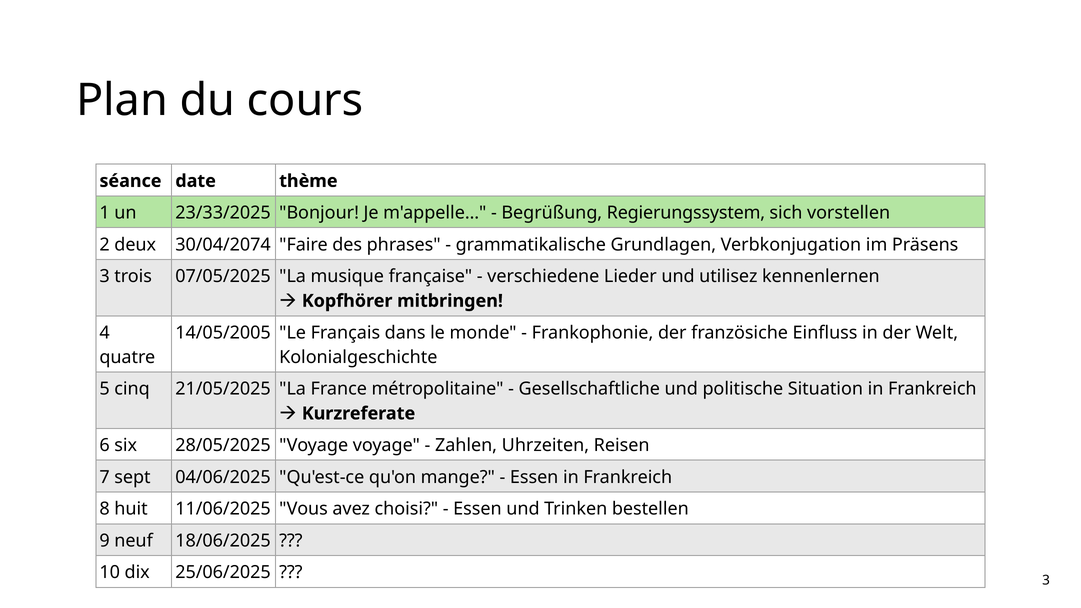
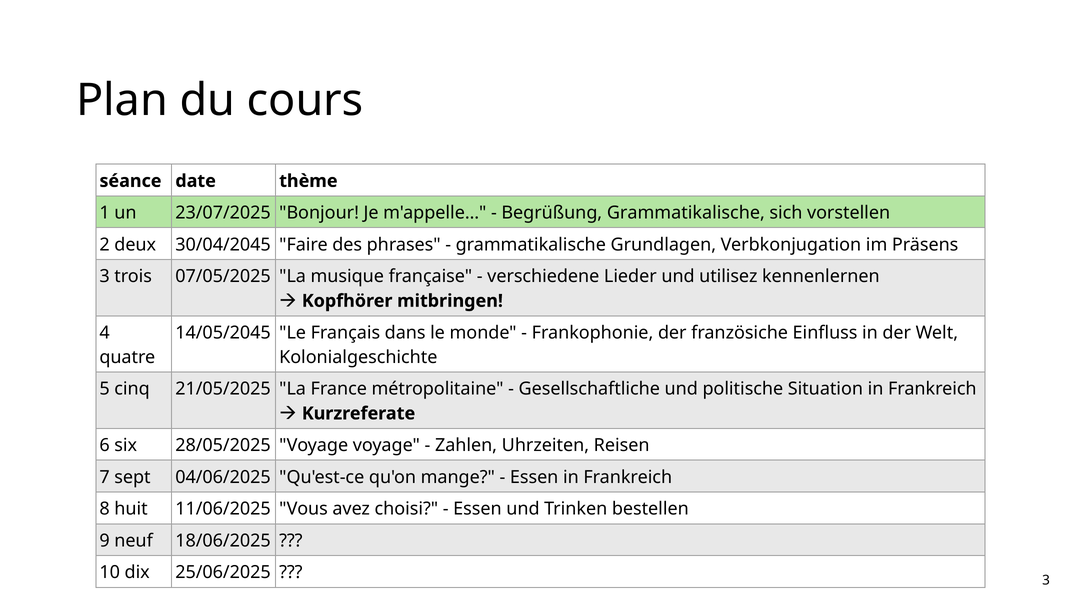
23/33/2025: 23/33/2025 -> 23/07/2025
Begrüßung Regierungssystem: Regierungssystem -> Grammatikalische
30/04/2074: 30/04/2074 -> 30/04/2045
14/05/2005: 14/05/2005 -> 14/05/2045
